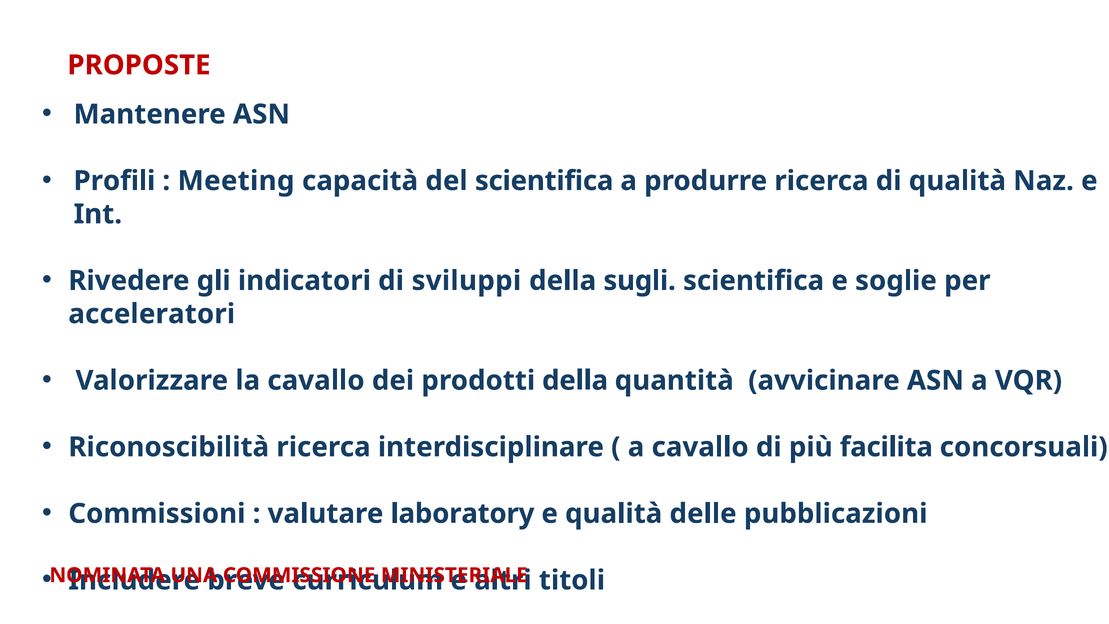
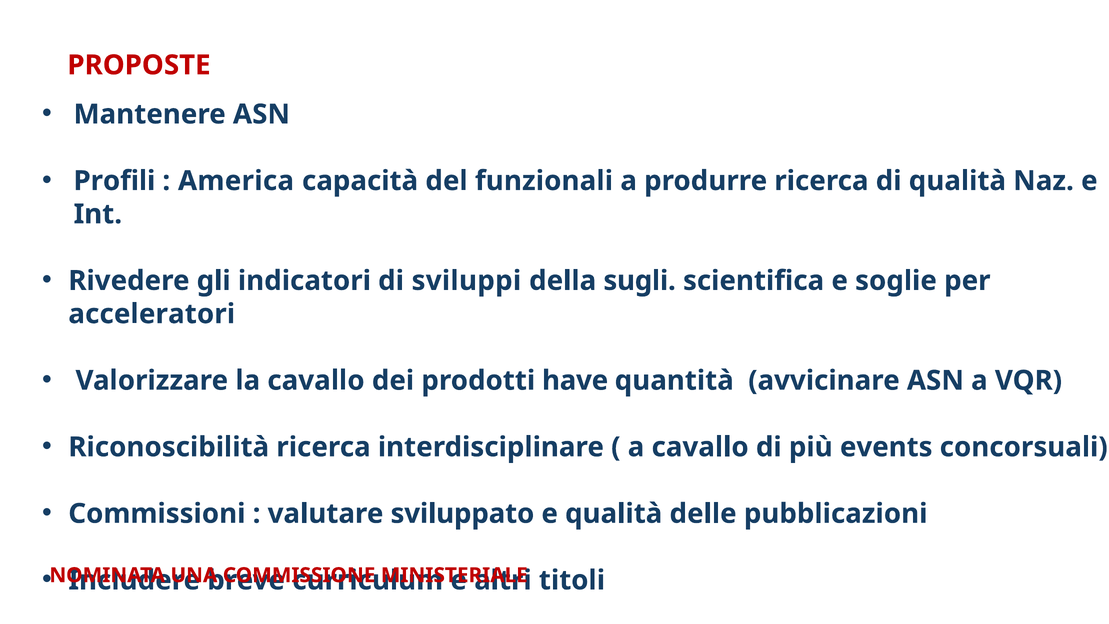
Meeting: Meeting -> America
del scientifica: scientifica -> funzionali
prodotti della: della -> have
facilita: facilita -> events
laboratory: laboratory -> sviluppato
